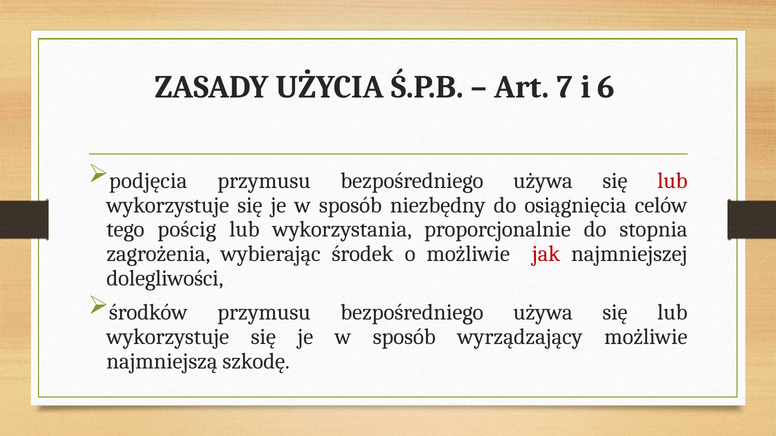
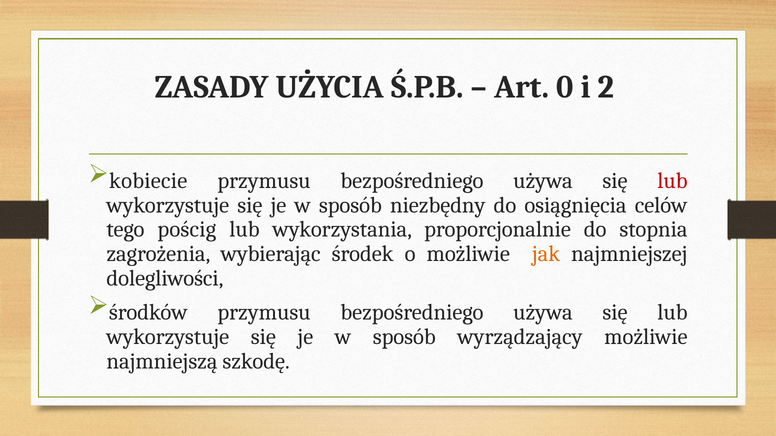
7: 7 -> 0
6: 6 -> 2
podjęcia: podjęcia -> kobiecie
jak colour: red -> orange
